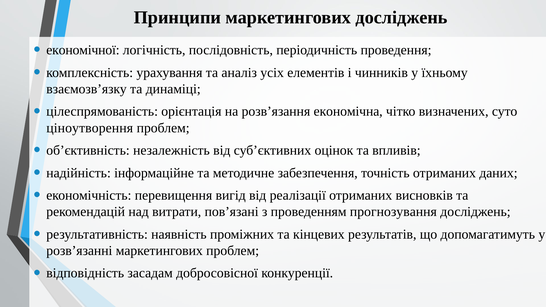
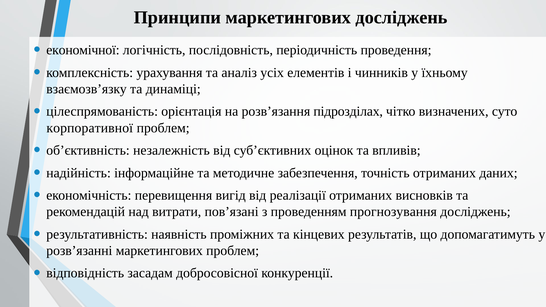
економічна: економічна -> підрозділах
ціноутворення: ціноутворення -> корпоративної
